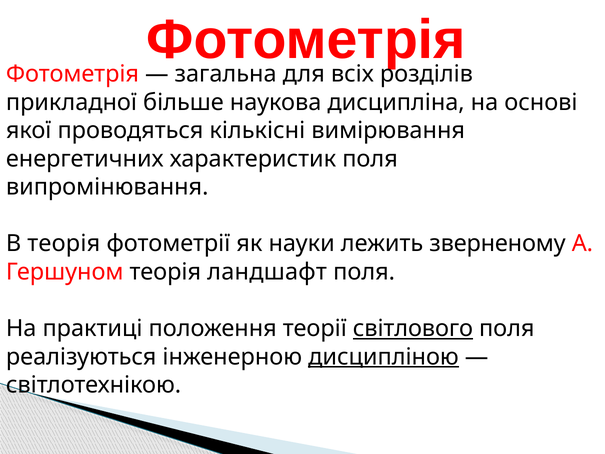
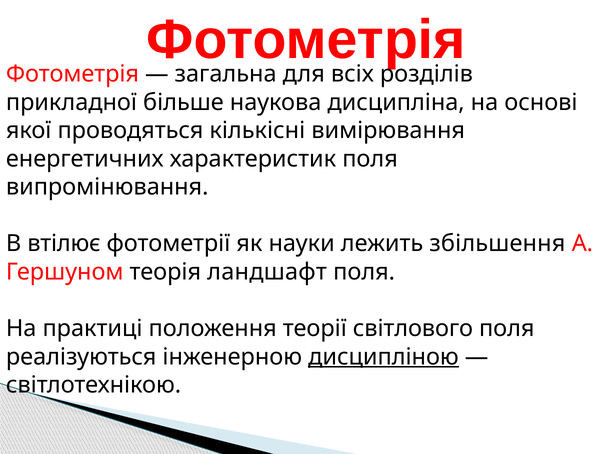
В теорія: теорія -> втілює
зверненому: зверненому -> збільшення
світлового underline: present -> none
